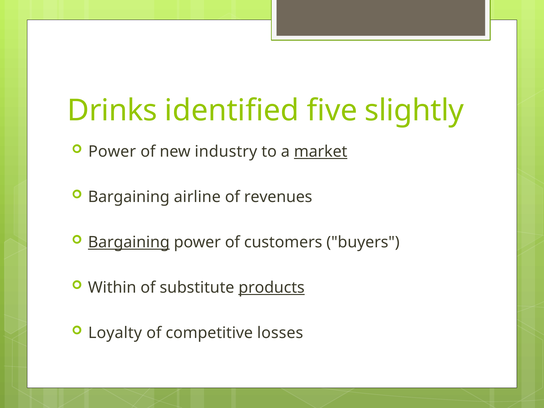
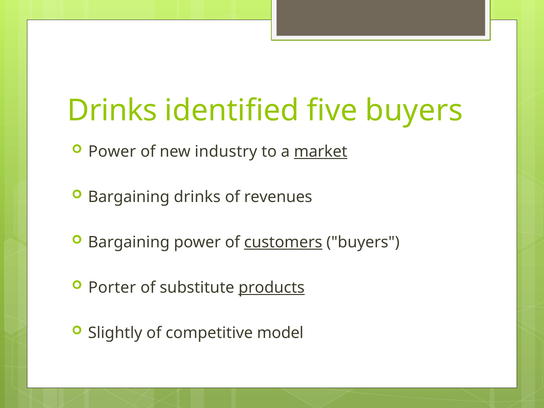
five slightly: slightly -> buyers
Bargaining airline: airline -> drinks
Bargaining at (129, 242) underline: present -> none
customers underline: none -> present
Within: Within -> Porter
Loyalty: Loyalty -> Slightly
losses: losses -> model
